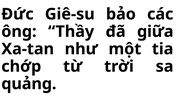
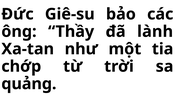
giữa: giữa -> lành
